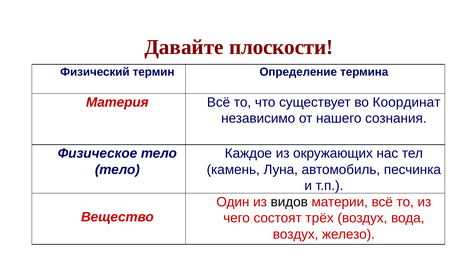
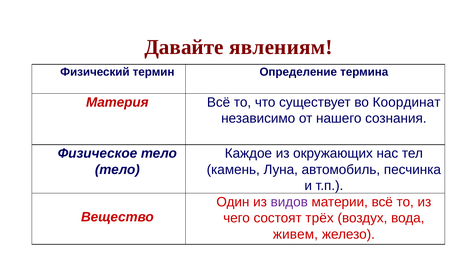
плоскости: плоскости -> явлениям
видов colour: black -> purple
воздух at (296, 234): воздух -> живем
